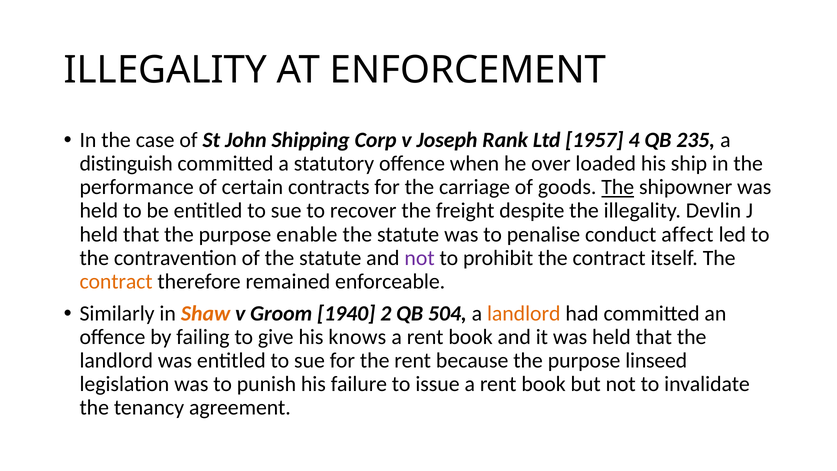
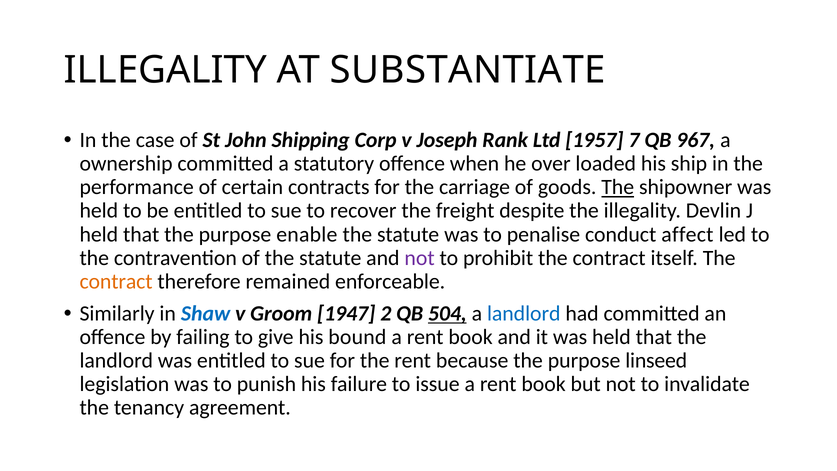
ENFORCEMENT: ENFORCEMENT -> SUBSTANTIATE
4: 4 -> 7
235: 235 -> 967
distinguish: distinguish -> ownership
Shaw colour: orange -> blue
1940: 1940 -> 1947
504 underline: none -> present
landlord at (524, 314) colour: orange -> blue
knows: knows -> bound
